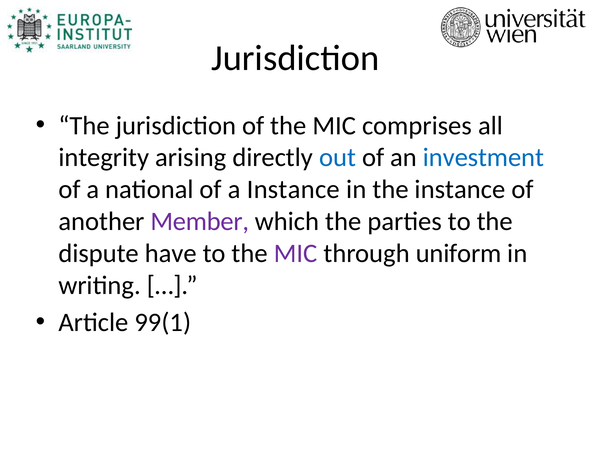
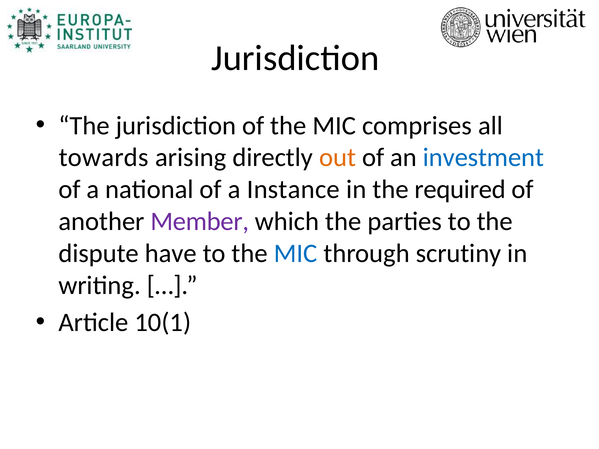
integrity: integrity -> towards
out colour: blue -> orange
the instance: instance -> required
MIC at (296, 253) colour: purple -> blue
uniform: uniform -> scrutiny
99(1: 99(1 -> 10(1
